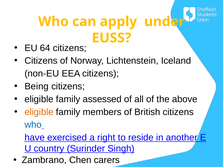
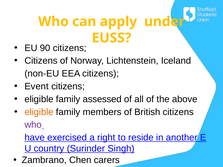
64: 64 -> 90
Being: Being -> Event
who at (33, 125) colour: blue -> purple
